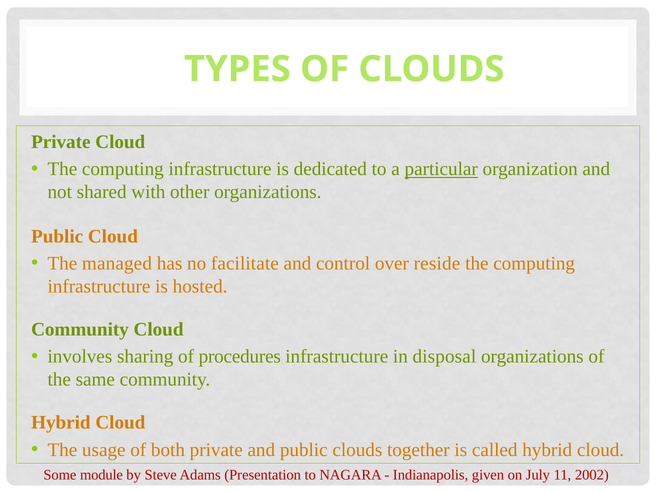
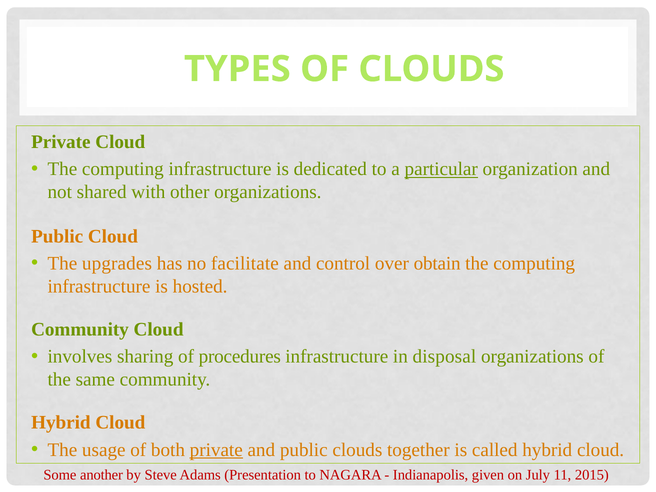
managed: managed -> upgrades
reside: reside -> obtain
private at (216, 450) underline: none -> present
module: module -> another
2002: 2002 -> 2015
